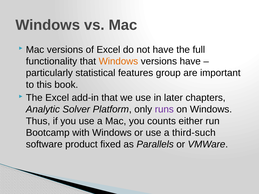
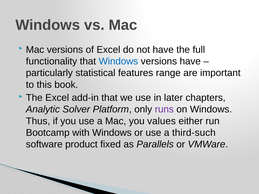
Windows at (118, 61) colour: orange -> blue
group: group -> range
counts: counts -> values
